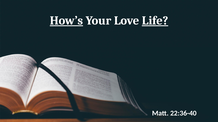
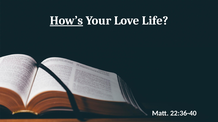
Life underline: present -> none
